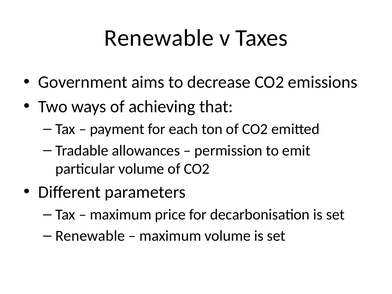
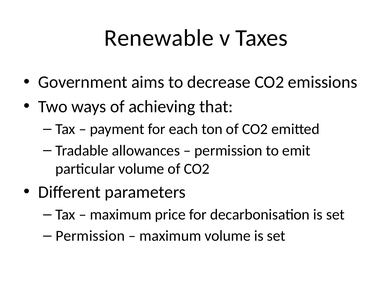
Renewable at (90, 236): Renewable -> Permission
